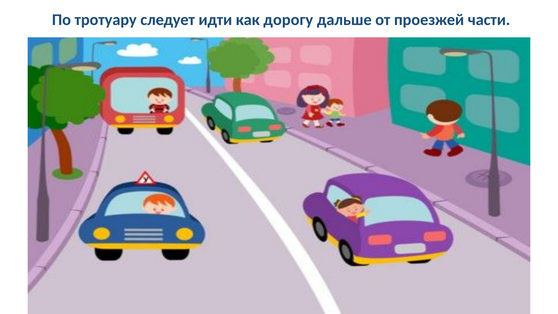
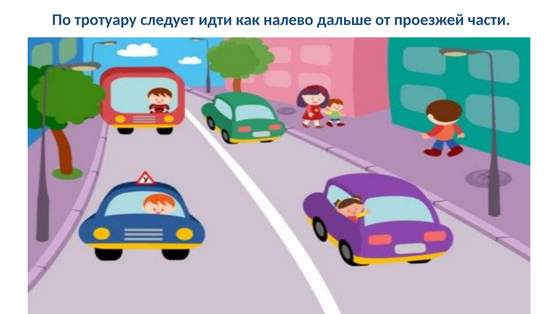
дорогу: дорогу -> налево
